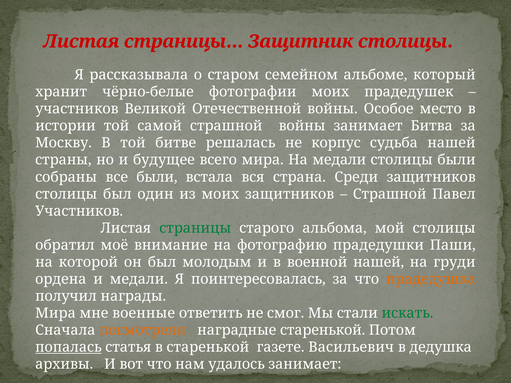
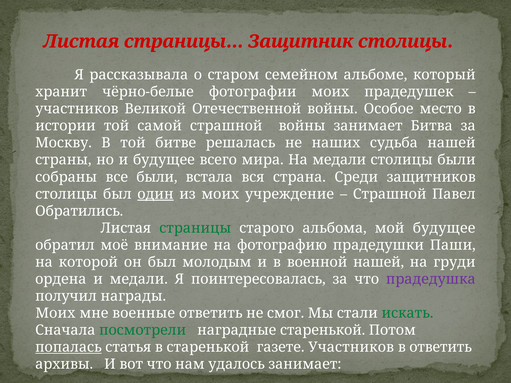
корпус: корпус -> наших
один underline: none -> present
моих защитников: защитников -> учреждение
Участников at (79, 211): Участников -> Обратились
мой столицы: столицы -> будущее
прадедушка colour: orange -> purple
Мира at (55, 313): Мира -> Моих
посмотрели colour: orange -> green
газете Васильевич: Васильевич -> Участников
в дедушка: дедушка -> ответить
